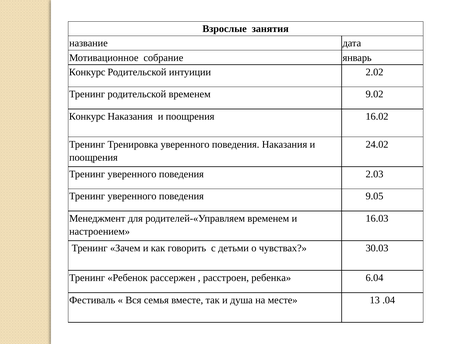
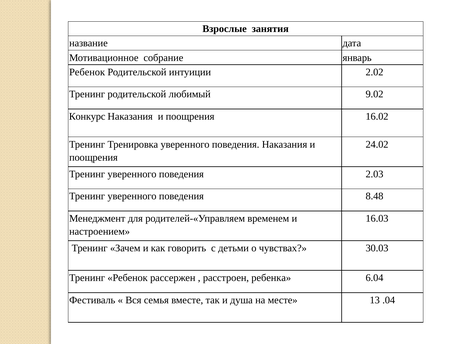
Конкурс at (87, 72): Конкурс -> Ребенок
родительской временем: временем -> любимый
9.05: 9.05 -> 8.48
